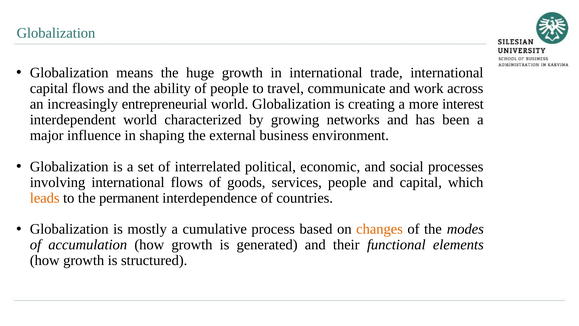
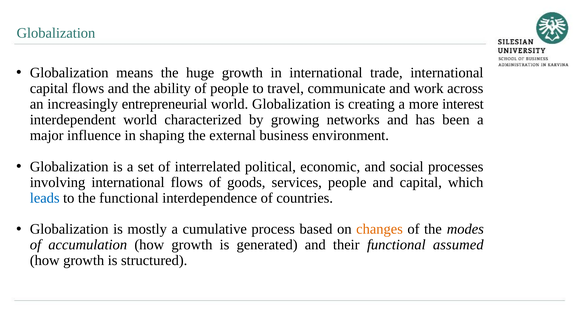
leads colour: orange -> blue
the permanent: permanent -> functional
elements: elements -> assumed
